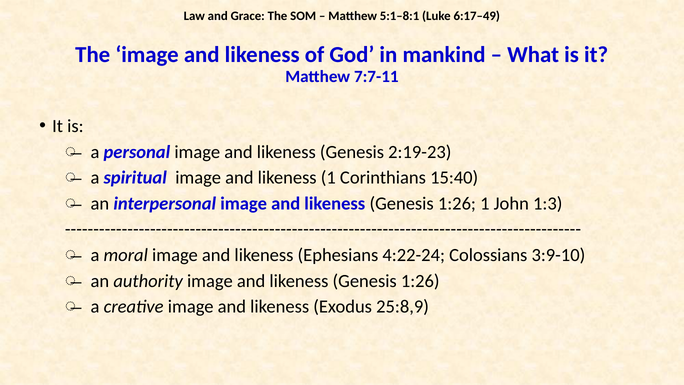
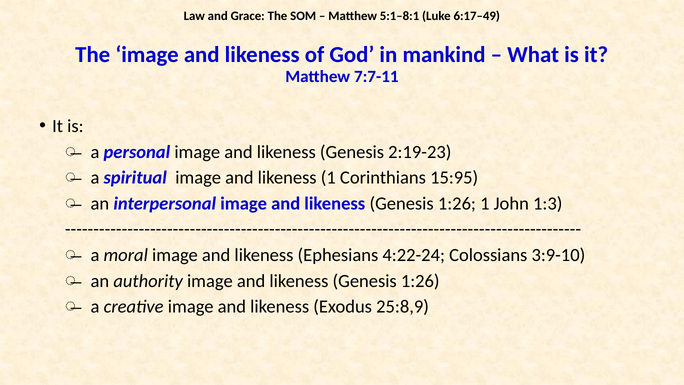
15:40: 15:40 -> 15:95
